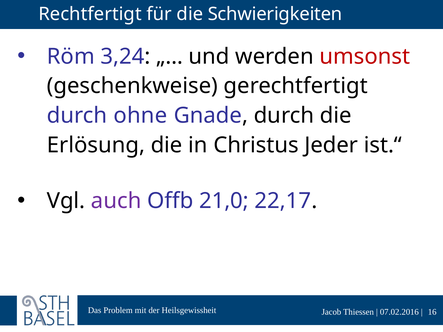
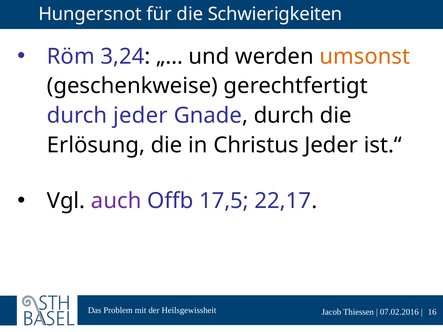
Rechtfertigt: Rechtfertigt -> Hungersnot
umsonst colour: red -> orange
durch ohne: ohne -> jeder
21,0: 21,0 -> 17,5
